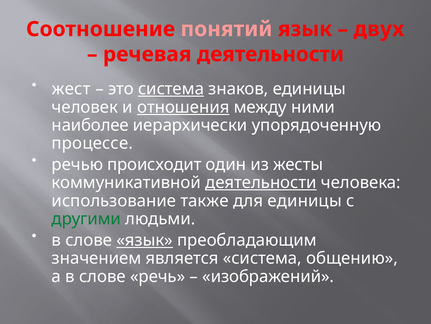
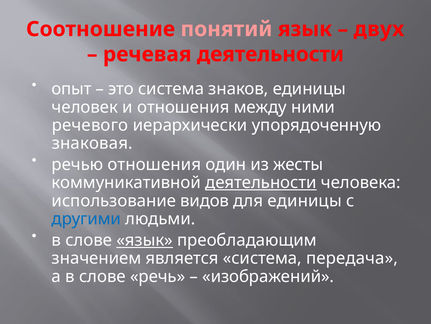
жест: жест -> опыт
система at (171, 89) underline: present -> none
отношения at (183, 107) underline: present -> none
наиболее: наиболее -> речевого
процессе: процессе -> знаковая
речью происходит: происходит -> отношения
также: также -> видов
другими colour: green -> blue
общению: общению -> передача
